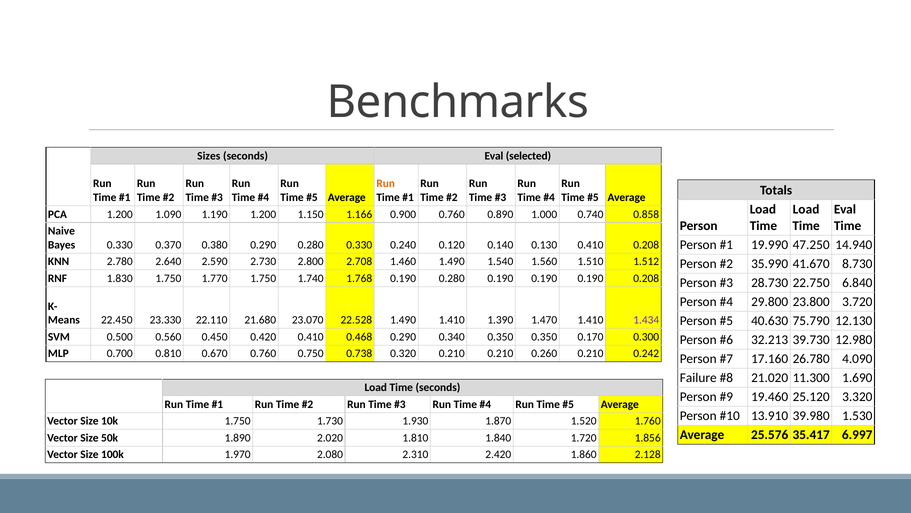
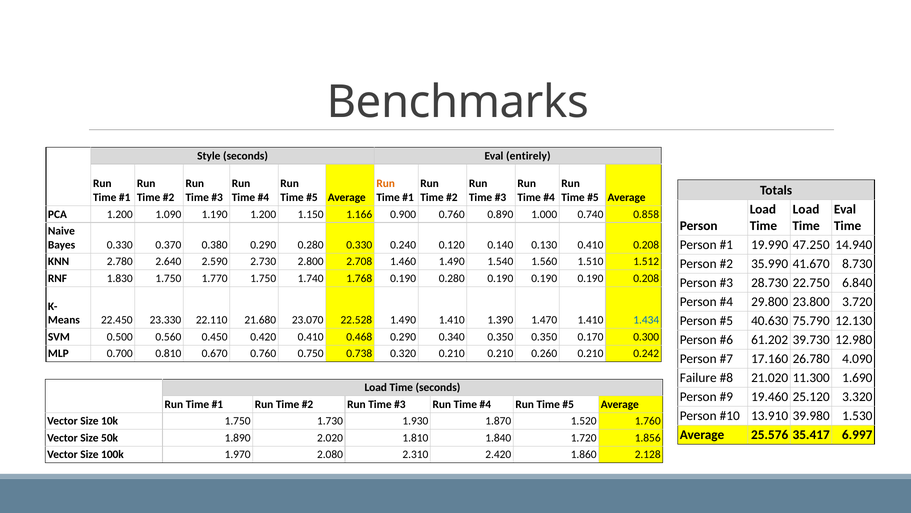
Sizes: Sizes -> Style
selected: selected -> entirely
1.434 colour: purple -> blue
32.213: 32.213 -> 61.202
